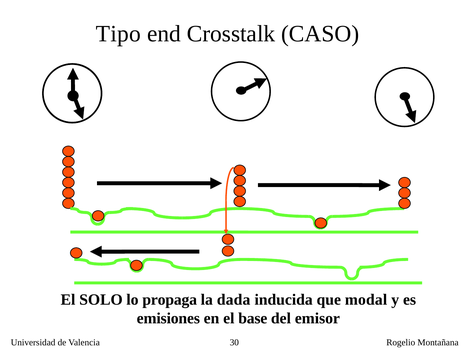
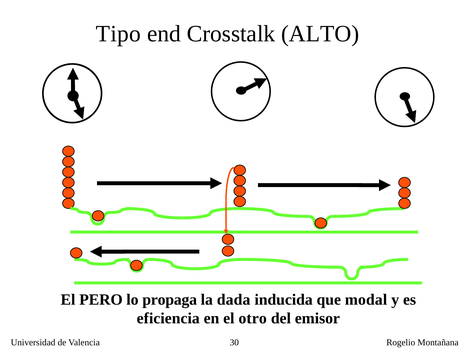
CASO: CASO -> ALTO
SOLO: SOLO -> PERO
emisiones: emisiones -> eficiencia
base: base -> otro
